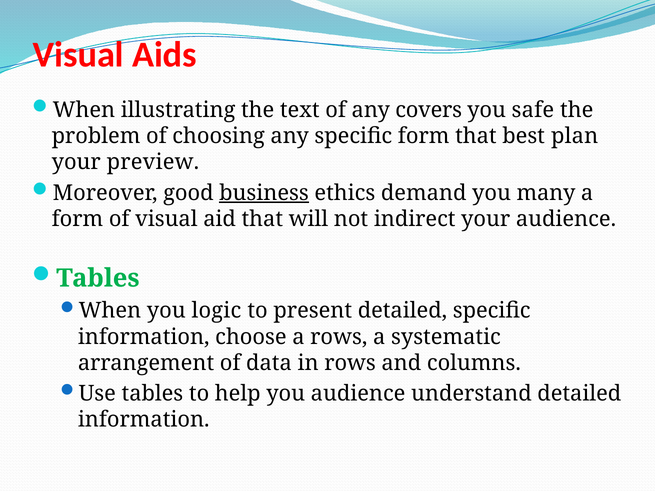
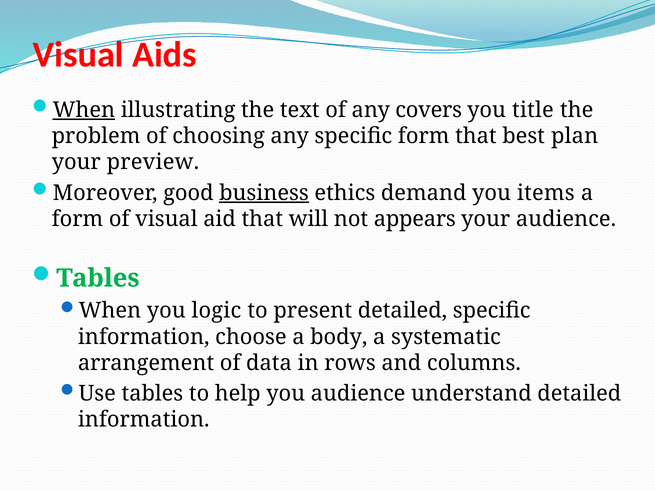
When at (84, 110) underline: none -> present
safe: safe -> title
many: many -> items
indirect: indirect -> appears
a rows: rows -> body
